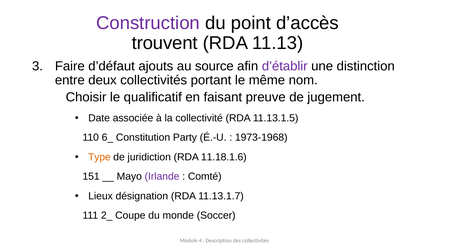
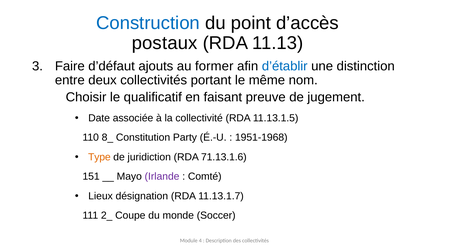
Construction colour: purple -> blue
trouvent: trouvent -> postaux
source: source -> former
d’établir colour: purple -> blue
6_: 6_ -> 8_
1973‐1968: 1973‐1968 -> 1951‐1968
11.18.1.6: 11.18.1.6 -> 71.13.1.6
